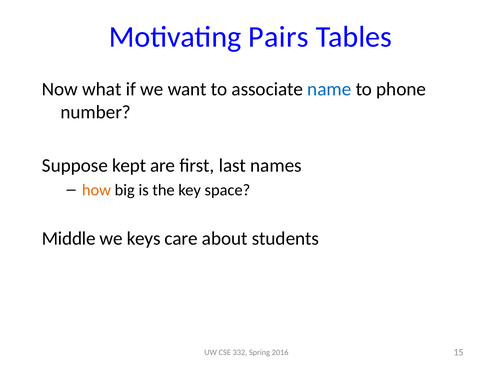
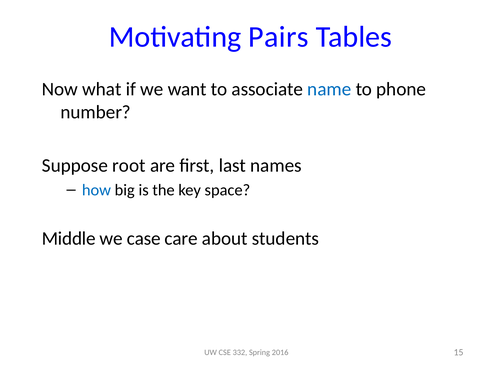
kept: kept -> root
how colour: orange -> blue
keys: keys -> case
